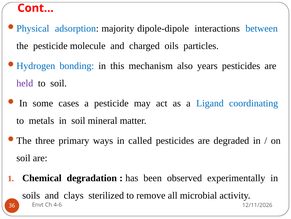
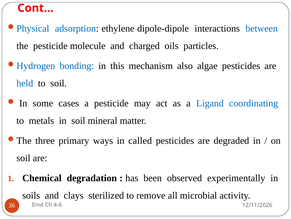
majority: majority -> ethylene
years: years -> algae
held colour: purple -> blue
